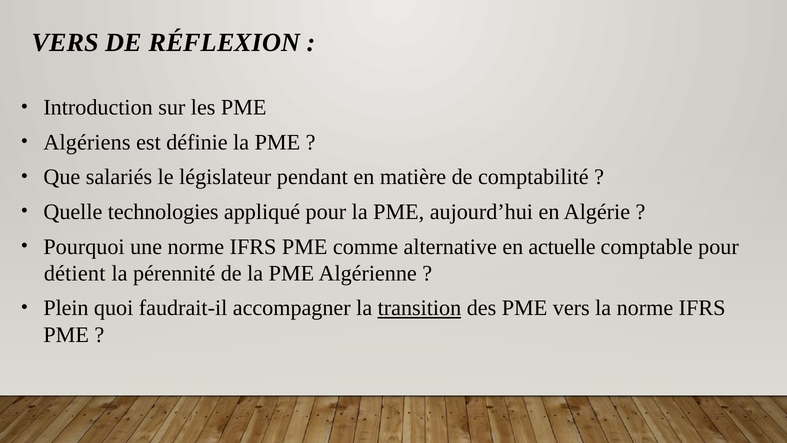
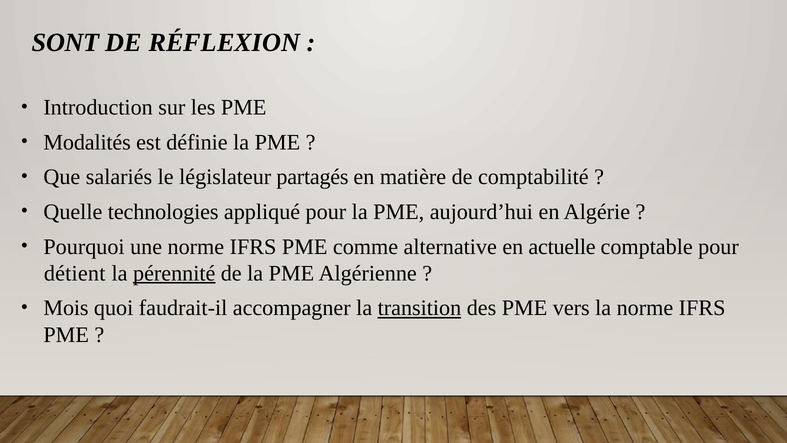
VERS at (65, 43): VERS -> SONT
Algériens: Algériens -> Modalités
pendant: pendant -> partagés
pérennité underline: none -> present
Plein: Plein -> Mois
